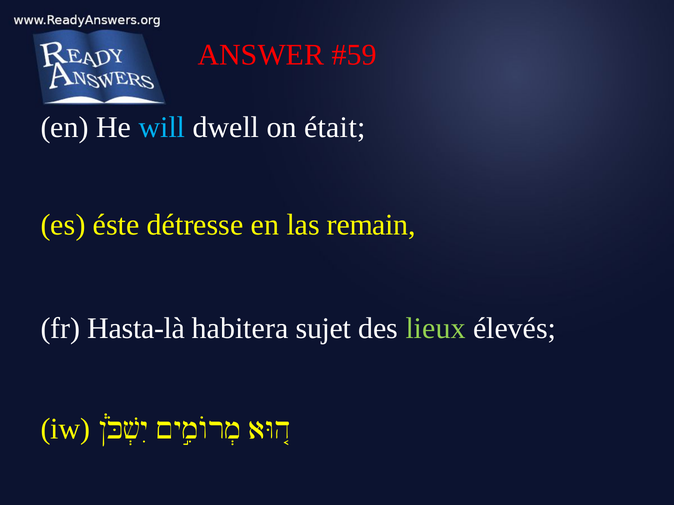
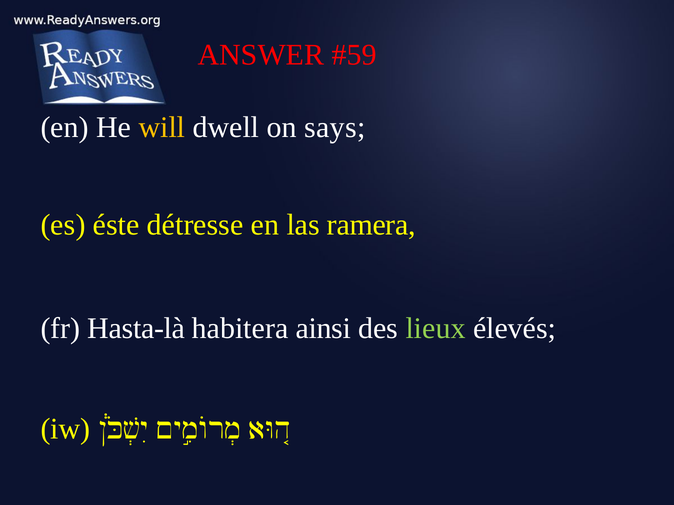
will colour: light blue -> yellow
était: était -> says
remain: remain -> ramera
sujet: sujet -> ainsi
